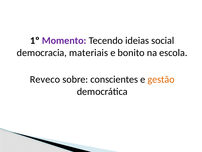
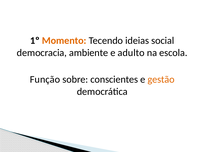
Momento colour: purple -> orange
materiais: materiais -> ambiente
bonito: bonito -> adulto
Reveco: Reveco -> Função
